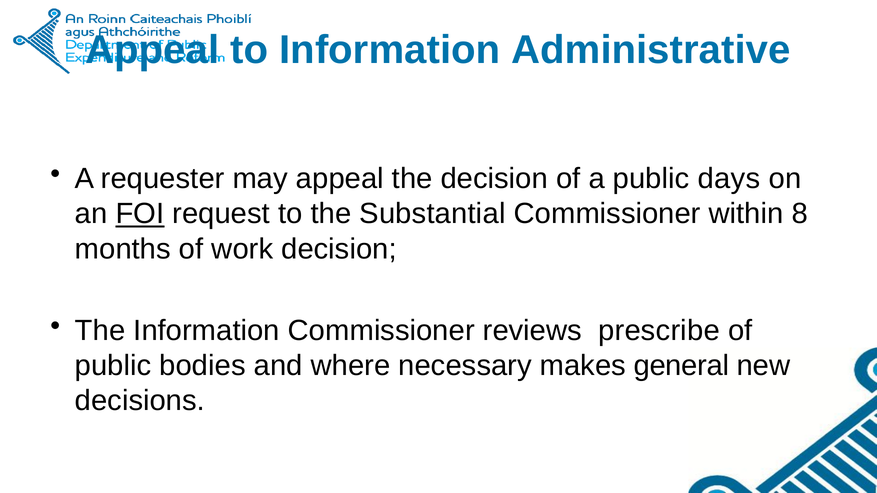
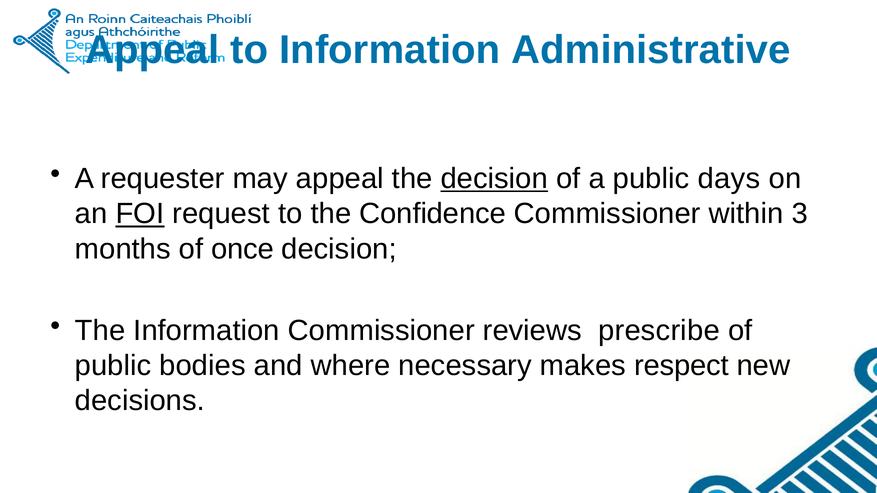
decision at (494, 179) underline: none -> present
Substantial: Substantial -> Confidence
8: 8 -> 3
work: work -> once
general: general -> respect
